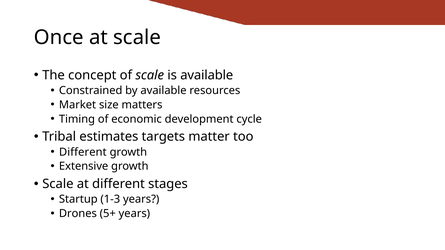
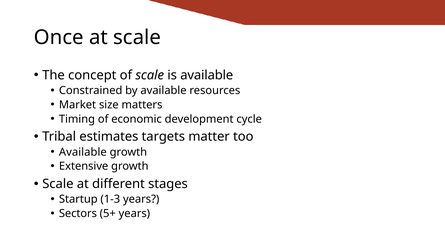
Different at (83, 152): Different -> Available
Drones: Drones -> Sectors
